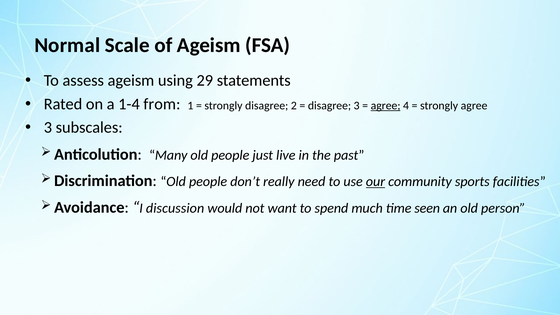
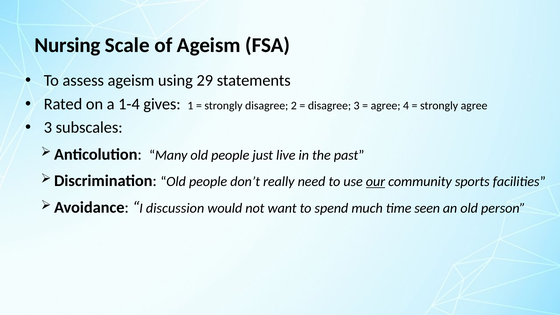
Normal: Normal -> Nursing
from: from -> gives
agree at (386, 106) underline: present -> none
